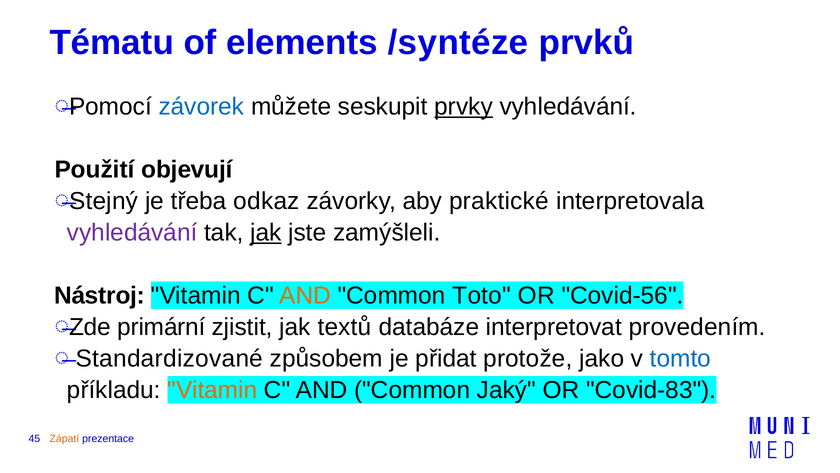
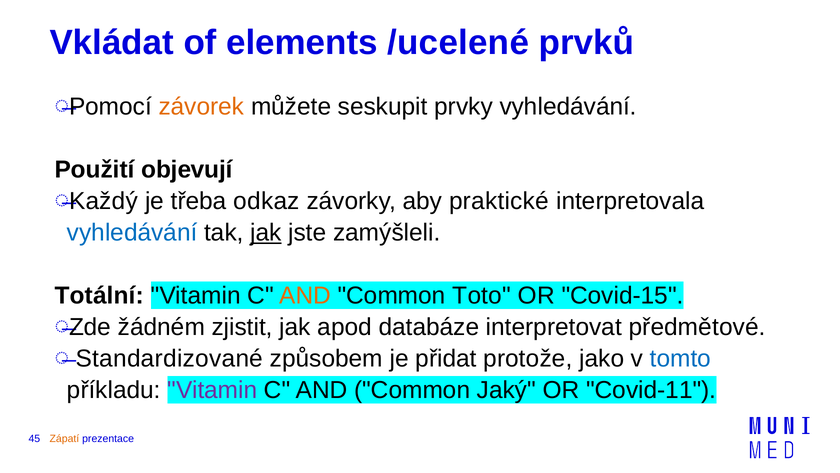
Tématu: Tématu -> Vkládat
/syntéze: /syntéze -> /ucelené
závorek colour: blue -> orange
prvky underline: present -> none
Stejný: Stejný -> Každý
vyhledávání at (132, 232) colour: purple -> blue
Nástroj: Nástroj -> Totální
Covid-56: Covid-56 -> Covid-15
primární: primární -> žádném
textů: textů -> apod
provedením: provedením -> předmětové
Vitamin at (212, 390) colour: orange -> purple
Covid-83: Covid-83 -> Covid-11
